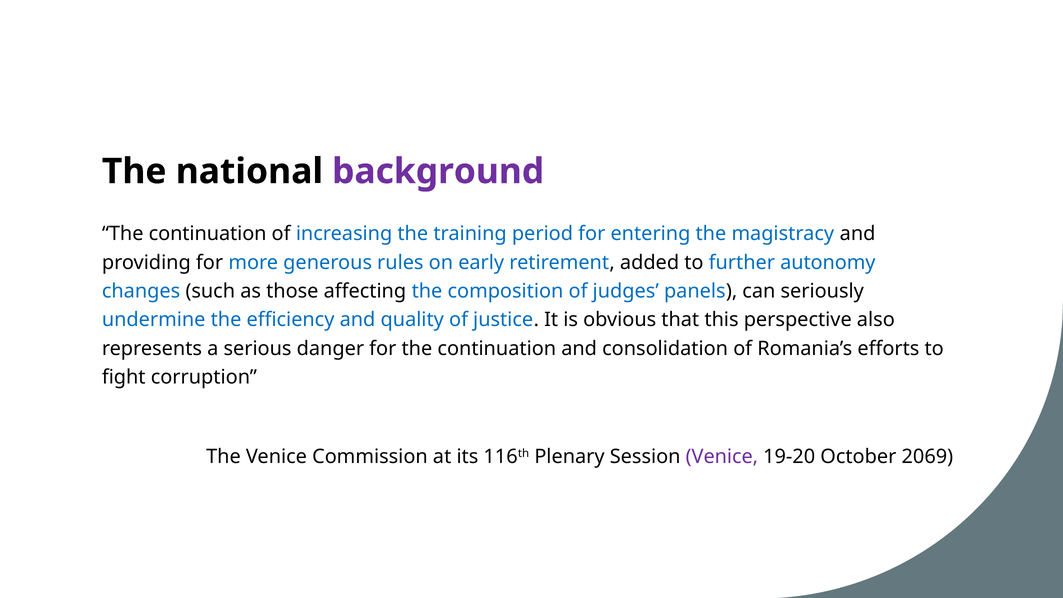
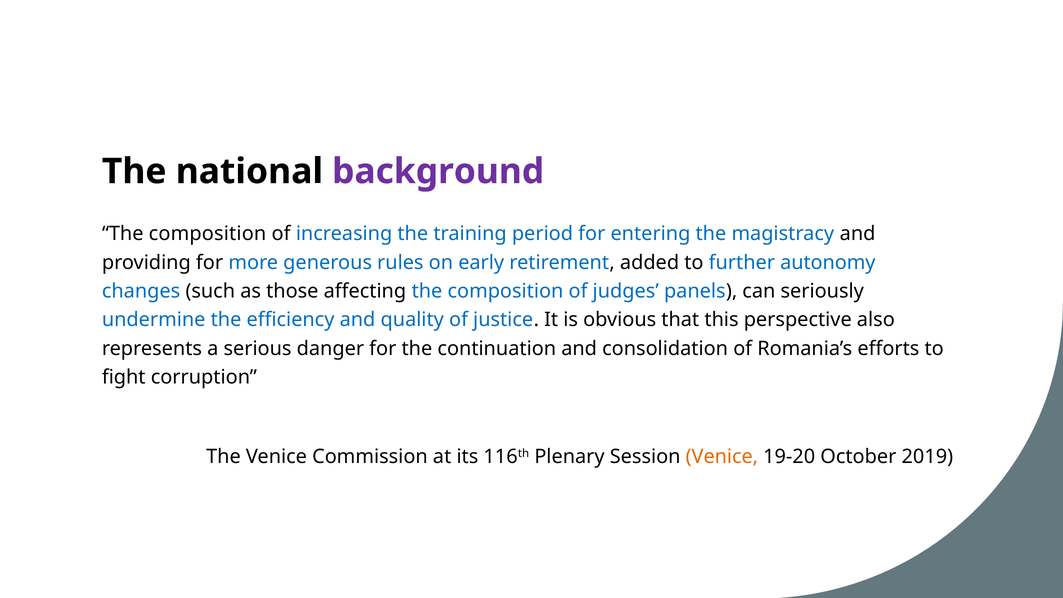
continuation at (208, 234): continuation -> composition
Venice at (722, 457) colour: purple -> orange
2069: 2069 -> 2019
